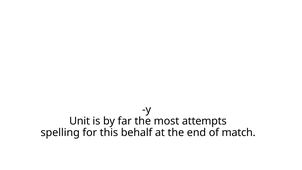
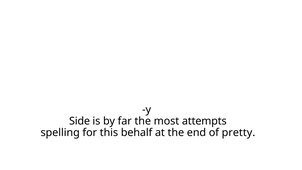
Unit: Unit -> Side
match: match -> pretty
